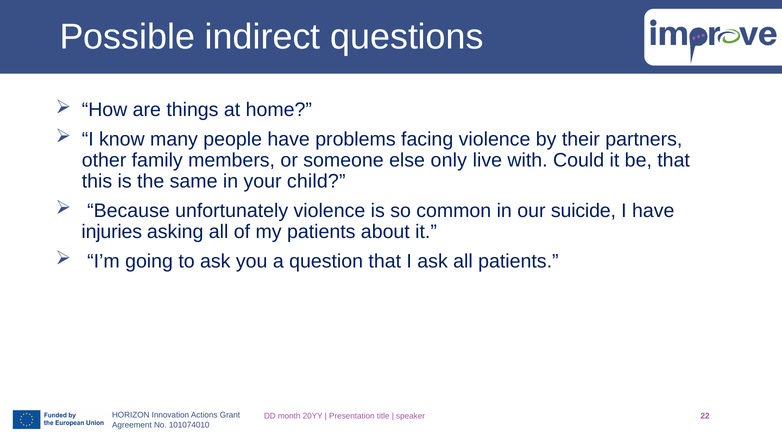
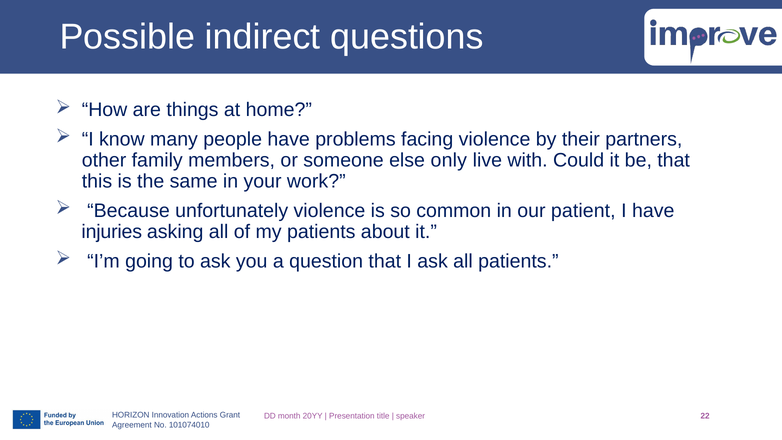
child: child -> work
suicide: suicide -> patient
